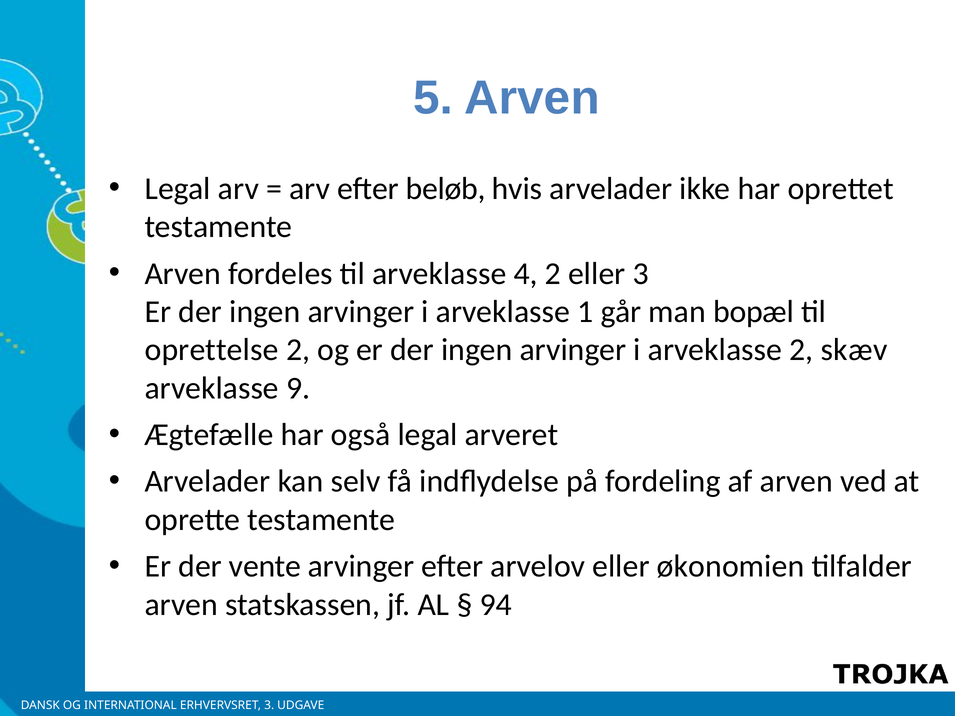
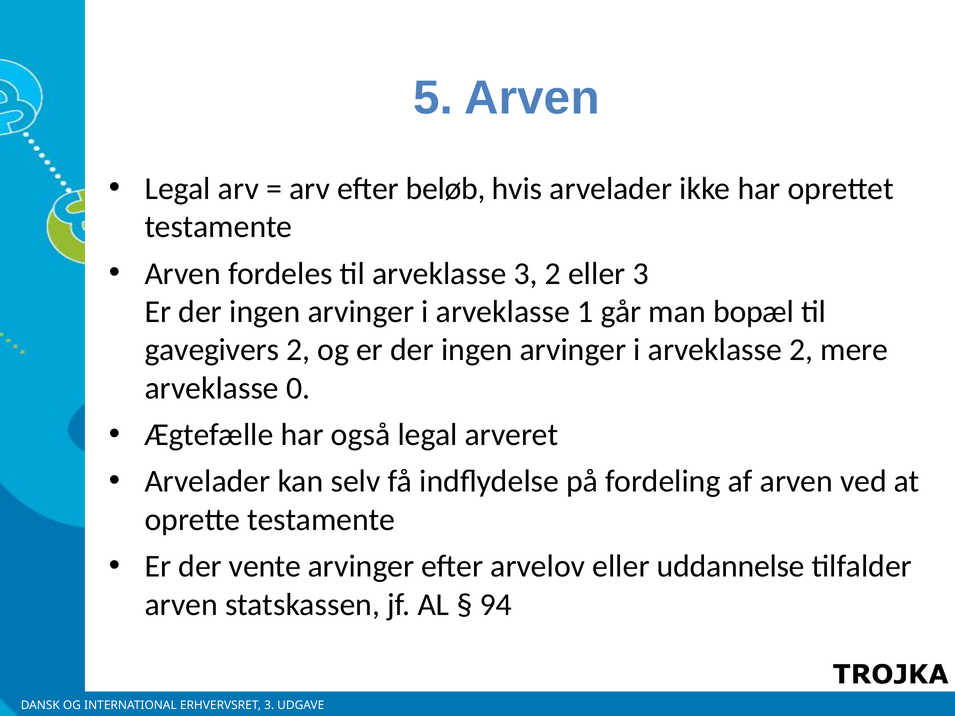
arveklasse 4: 4 -> 3
oprettelse: oprettelse -> gavegivers
skæv: skæv -> mere
9: 9 -> 0
økonomien: økonomien -> uddannelse
